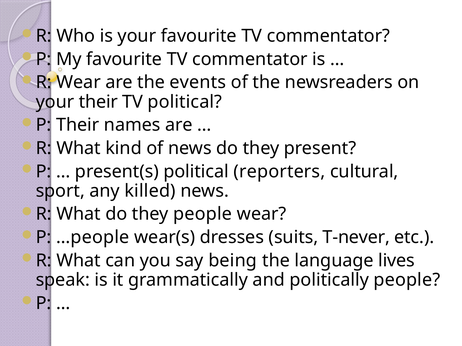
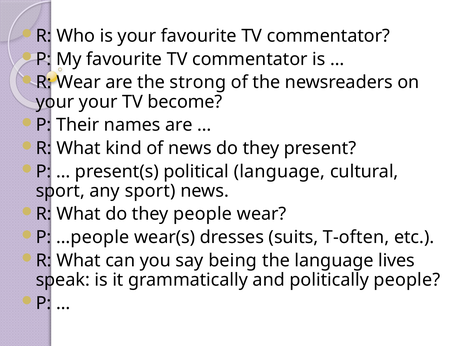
events: events -> strong
your their: their -> your
TV political: political -> become
political reporters: reporters -> language
any killed: killed -> sport
T-never: T-never -> T-often
